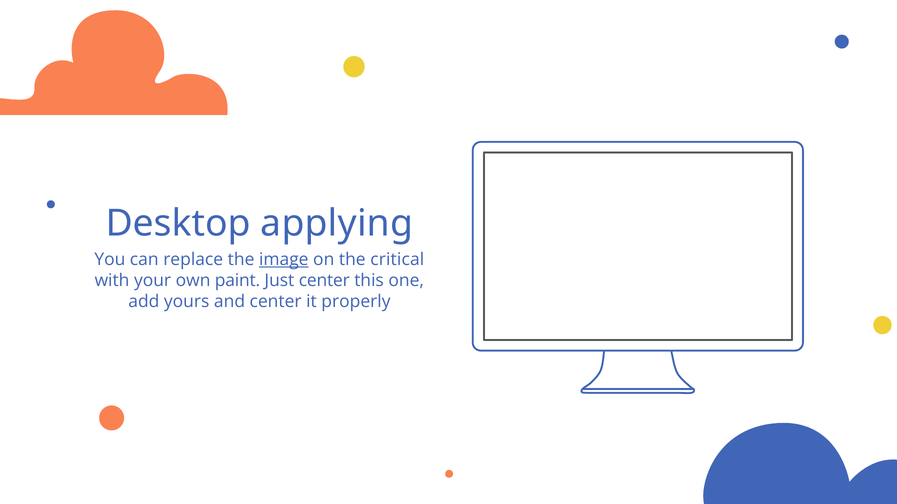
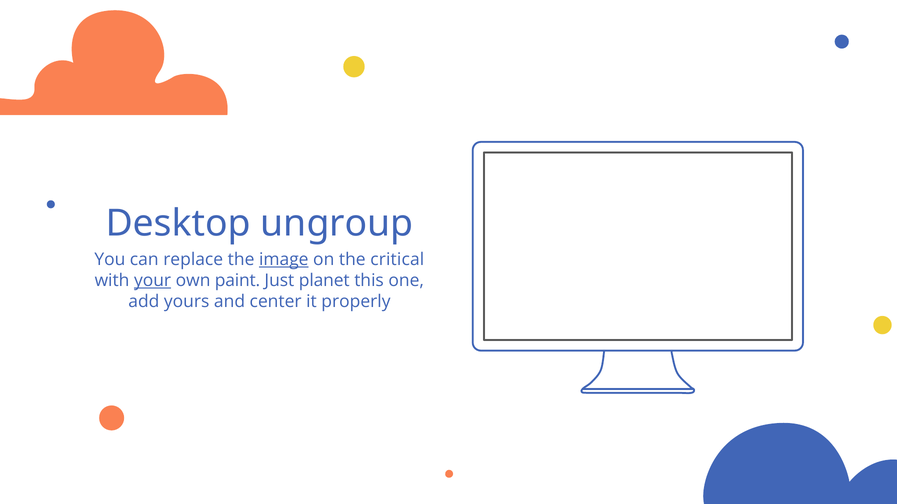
applying: applying -> ungroup
your underline: none -> present
Just center: center -> planet
